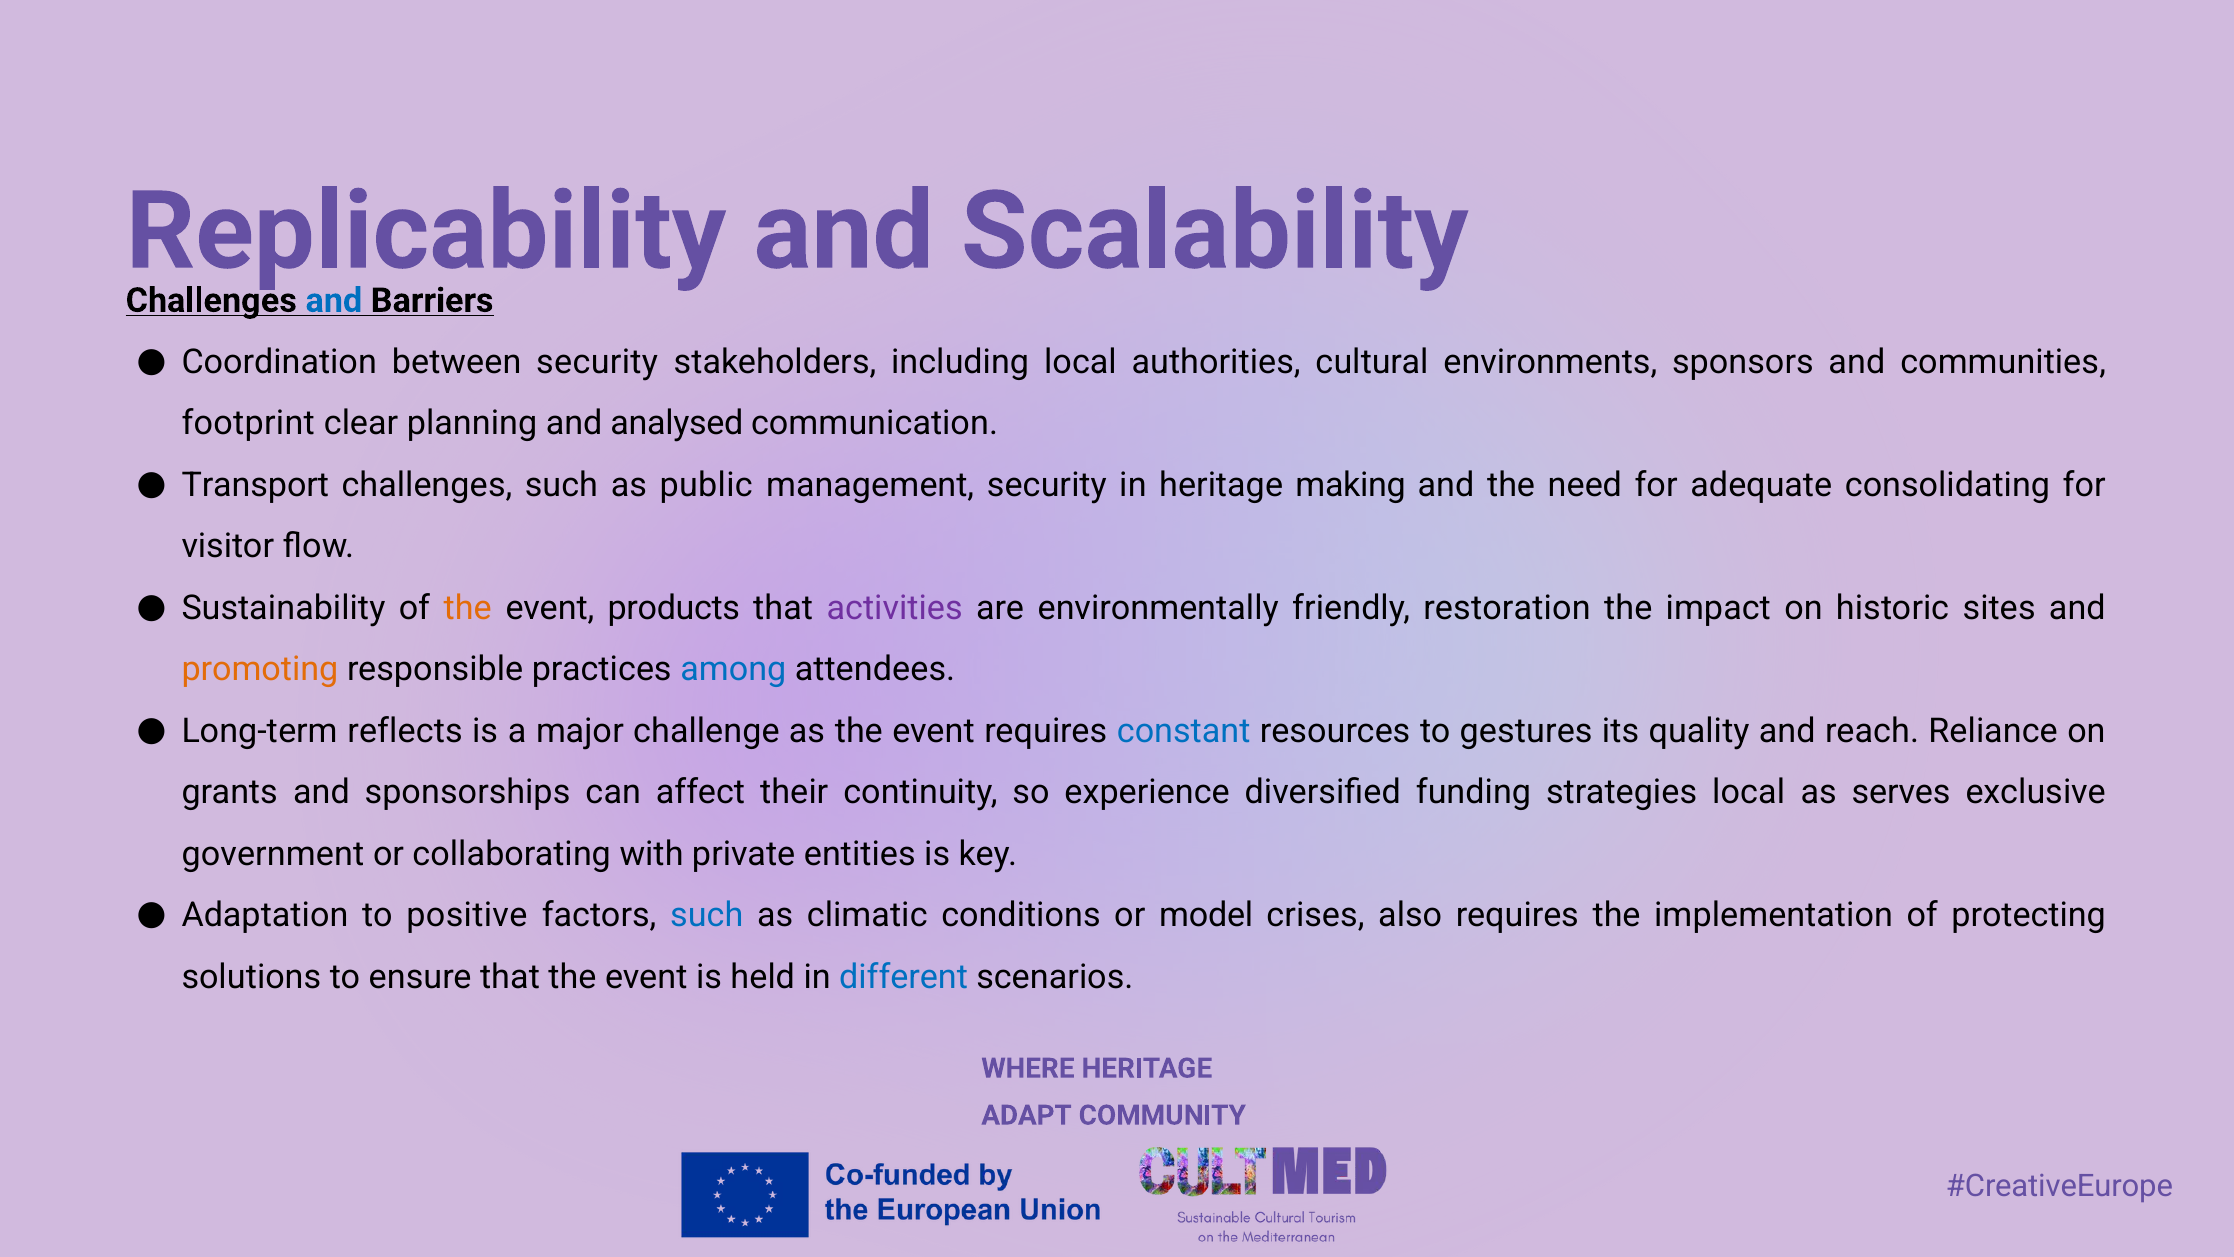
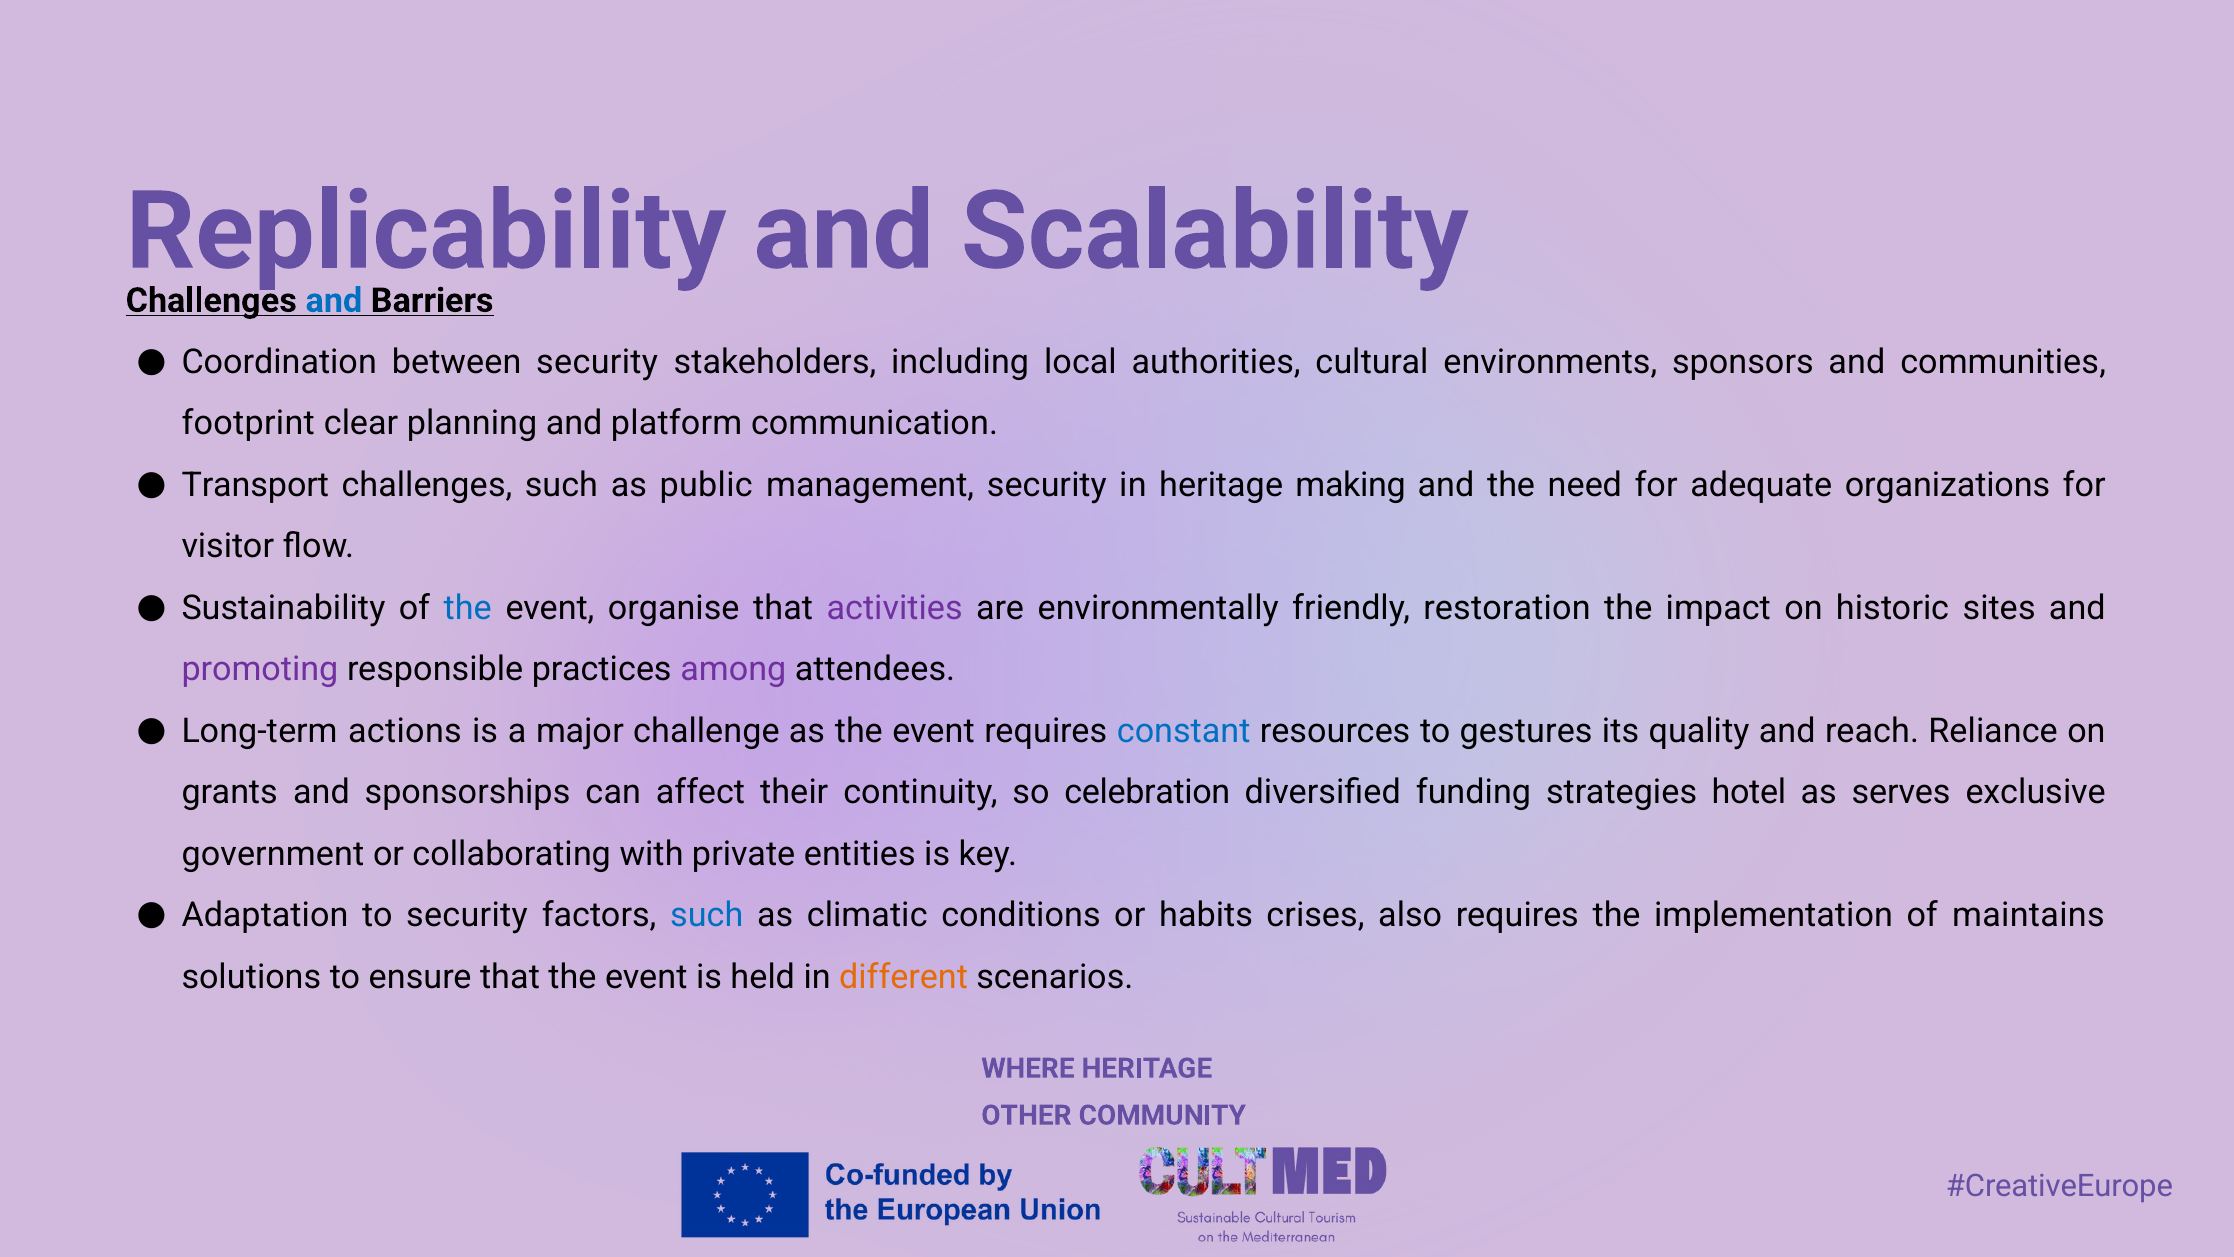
analysed: analysed -> platform
consolidating: consolidating -> organizations
the at (468, 608) colour: orange -> blue
products: products -> organise
promoting colour: orange -> purple
among colour: blue -> purple
reflects: reflects -> actions
experience: experience -> celebration
strategies local: local -> hotel
to positive: positive -> security
model: model -> habits
protecting: protecting -> maintains
different colour: blue -> orange
ADAPT: ADAPT -> OTHER
